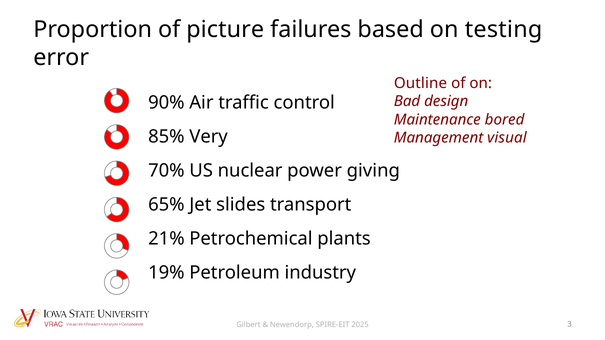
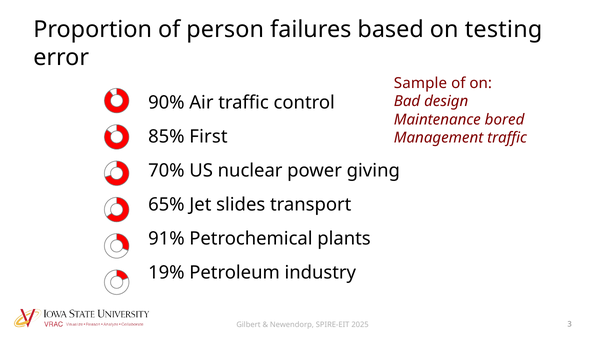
picture: picture -> person
Outline: Outline -> Sample
Very: Very -> First
Management visual: visual -> traffic
21%: 21% -> 91%
